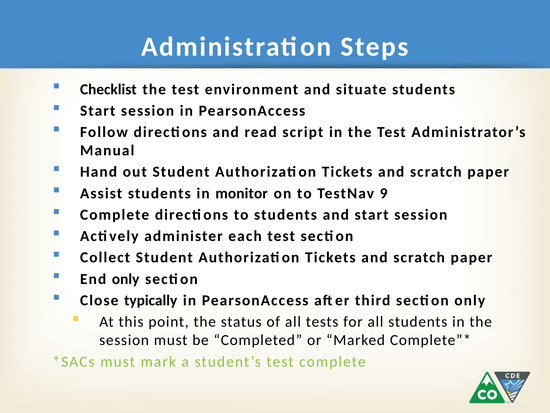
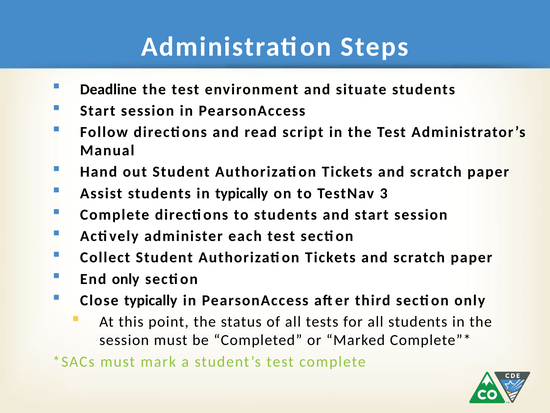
Checklist: Checklist -> Deadline
in monitor: monitor -> typically
9: 9 -> 3
